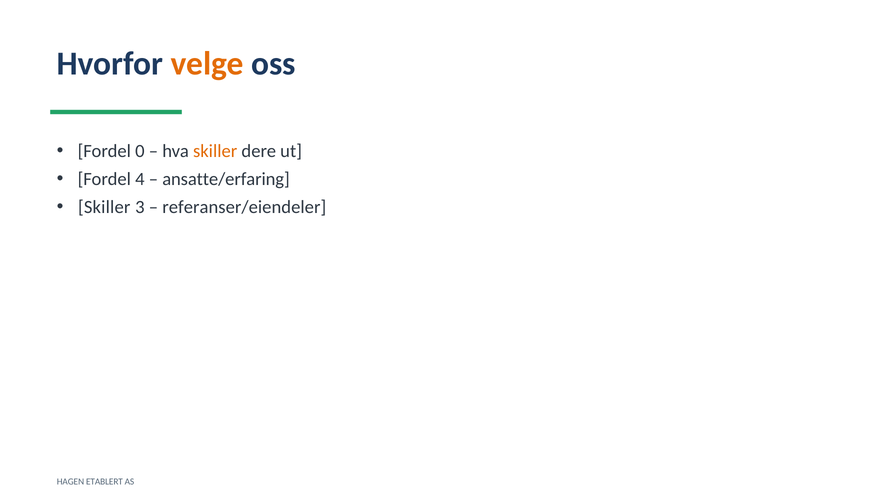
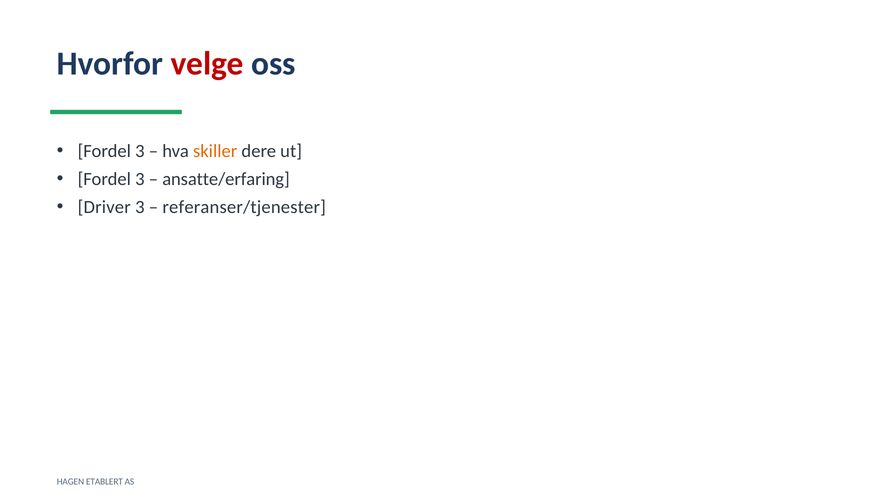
velge colour: orange -> red
0 at (140, 151): 0 -> 3
4 at (140, 179): 4 -> 3
Skiller at (104, 207): Skiller -> Driver
referanser/eiendeler: referanser/eiendeler -> referanser/tjenester
